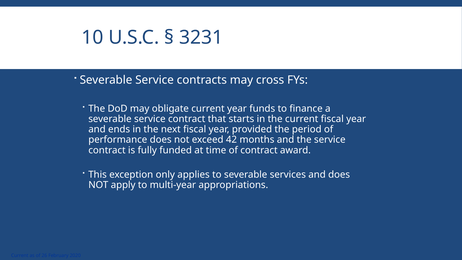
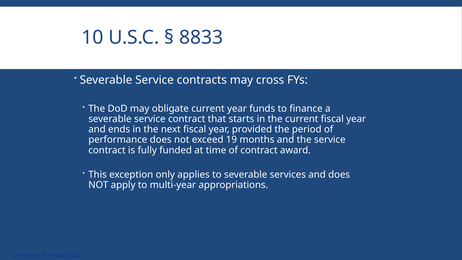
3231: 3231 -> 8833
42: 42 -> 19
